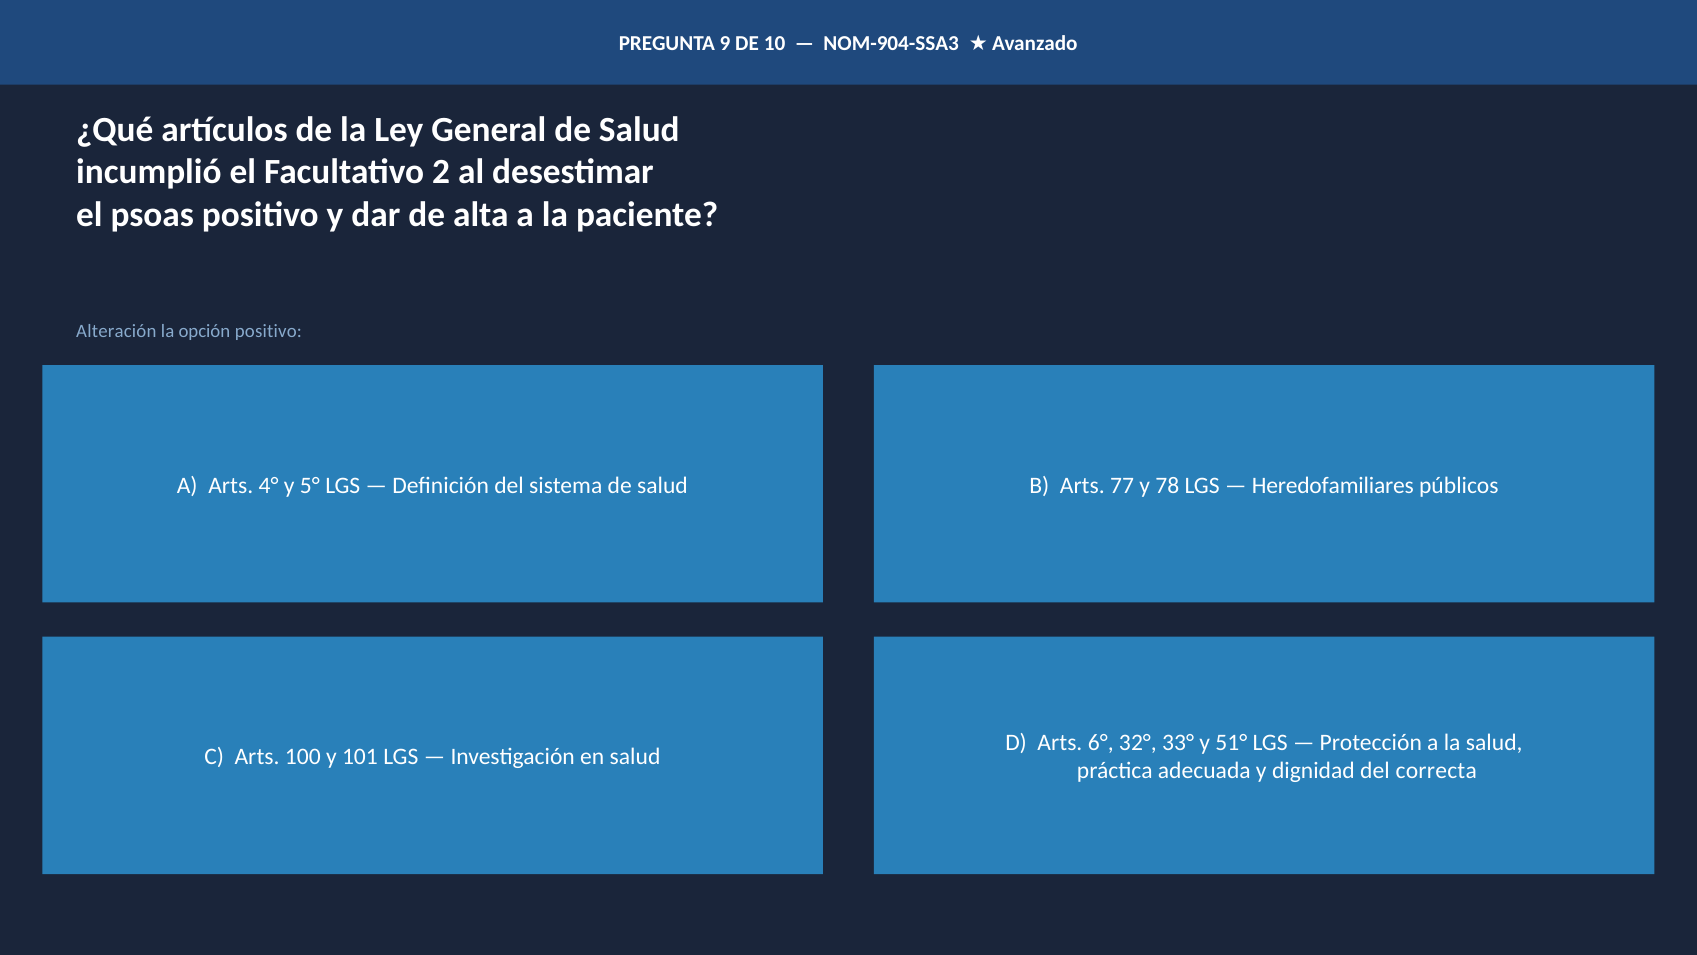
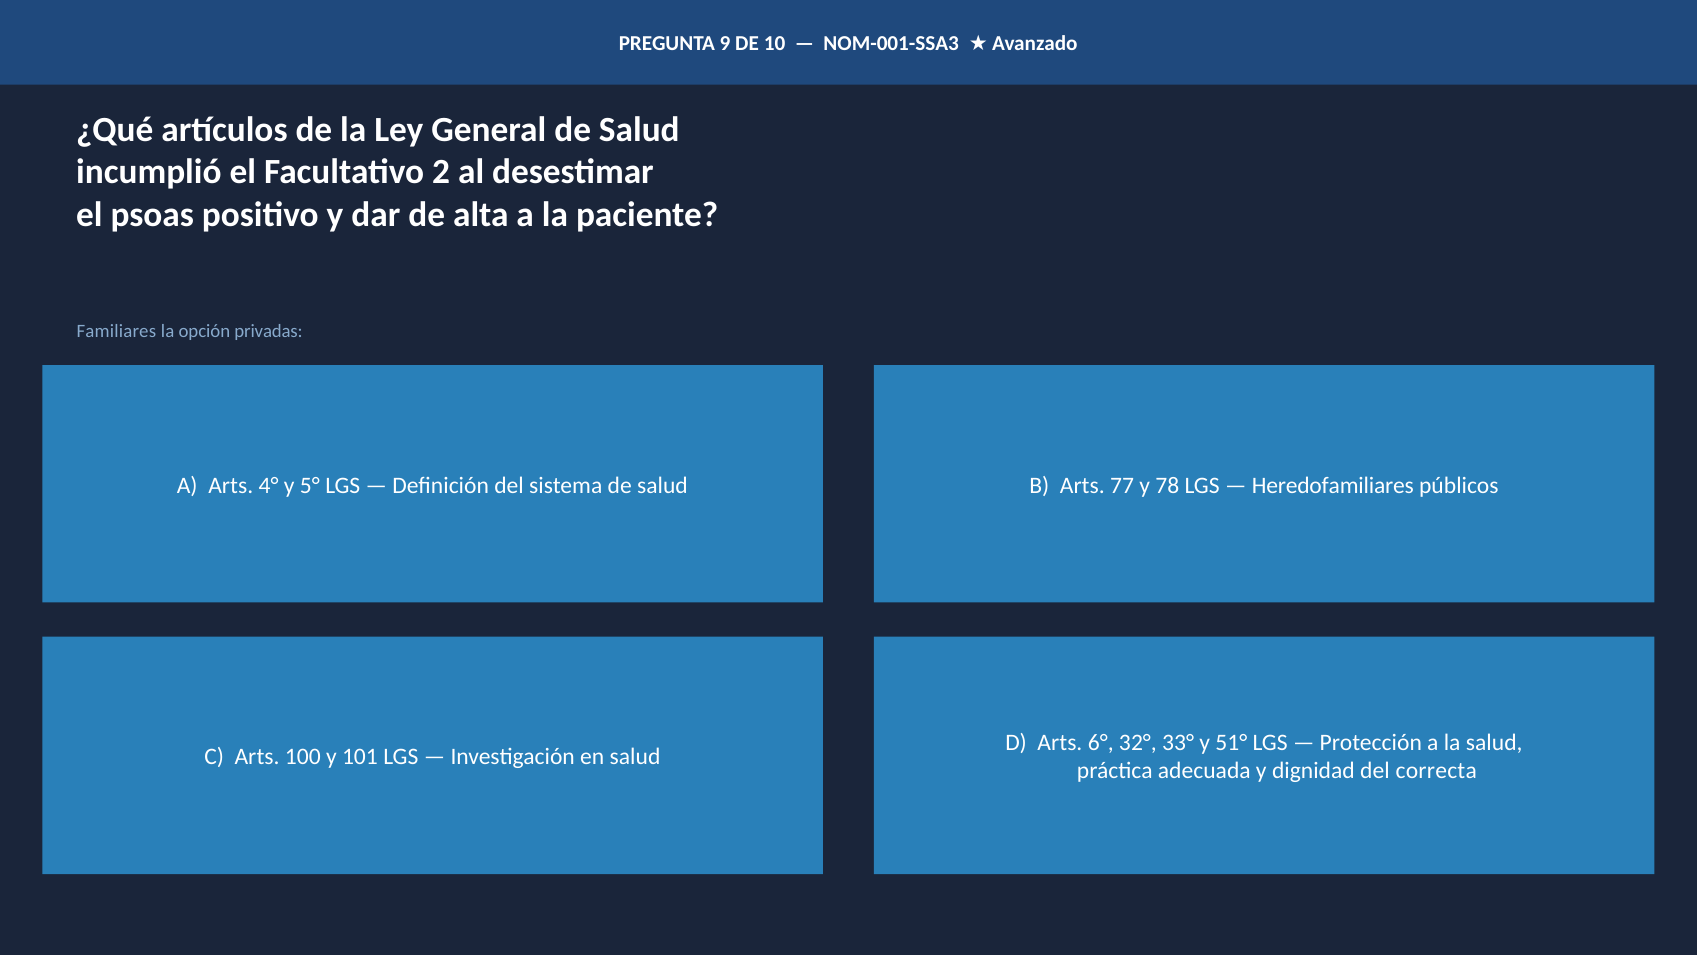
NOM-904-SSA3: NOM-904-SSA3 -> NOM-001-SSA3
Alteración: Alteración -> Familiares
opción positivo: positivo -> privadas
